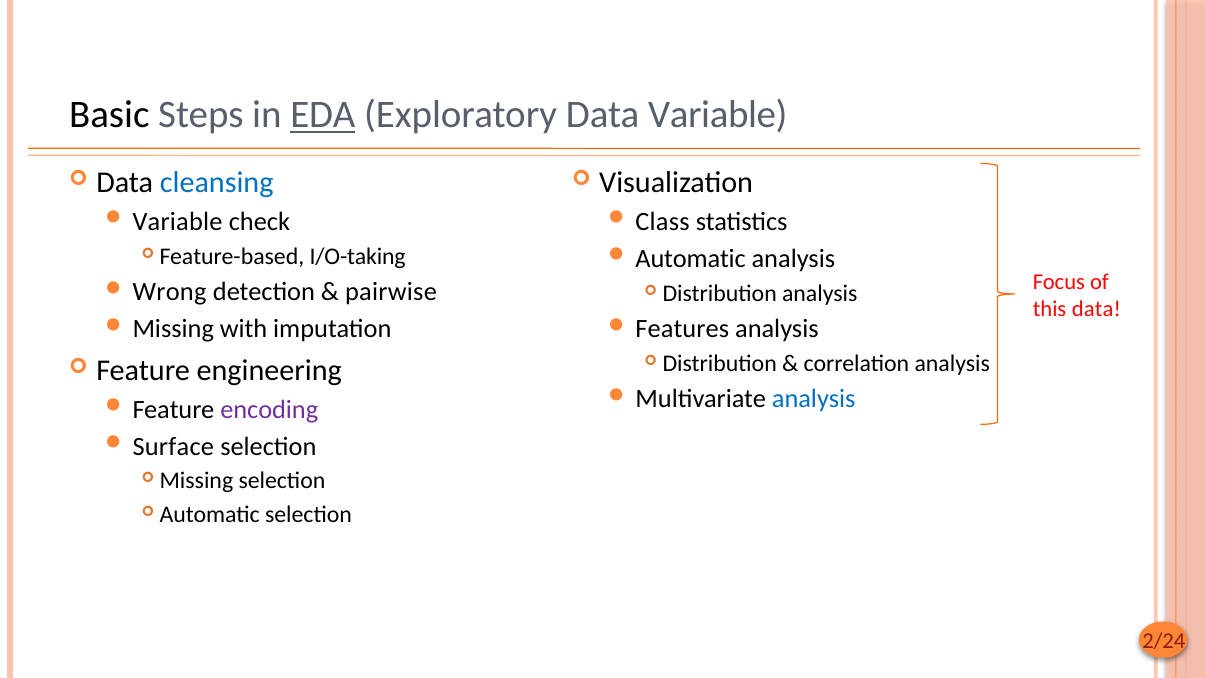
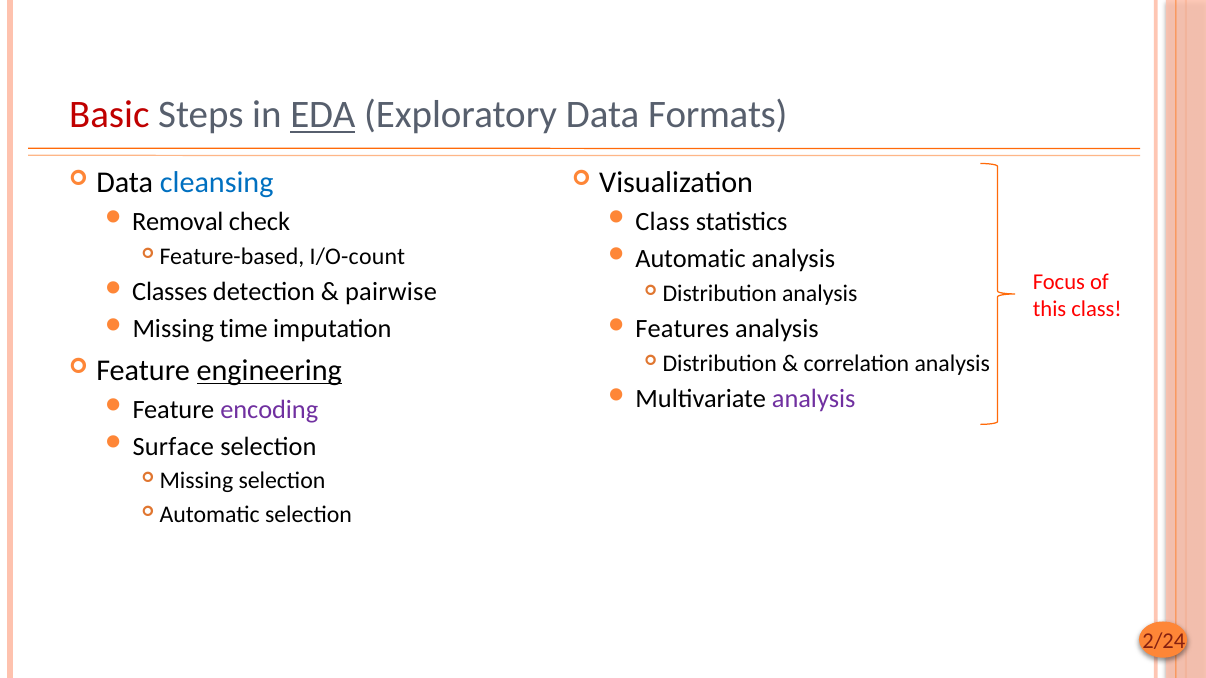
Basic colour: black -> red
Data Variable: Variable -> Formats
Variable at (178, 222): Variable -> Removal
I/O-taking: I/O-taking -> I/O-count
Wrong: Wrong -> Classes
this data: data -> class
with: with -> time
engineering underline: none -> present
analysis at (814, 399) colour: blue -> purple
